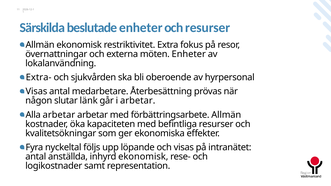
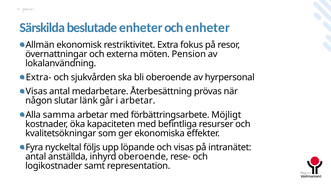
och resurser: resurser -> enheter
möten Enheter: Enheter -> Pension
Alla arbetar: arbetar -> samma
förbättringsarbete Allmän: Allmän -> Möjligt
inhyrd ekonomisk: ekonomisk -> oberoende
